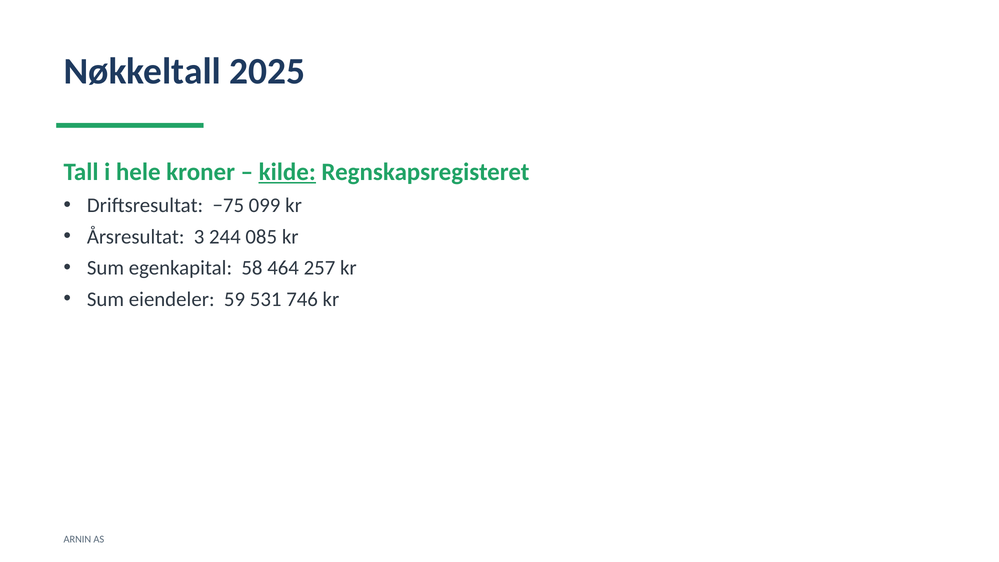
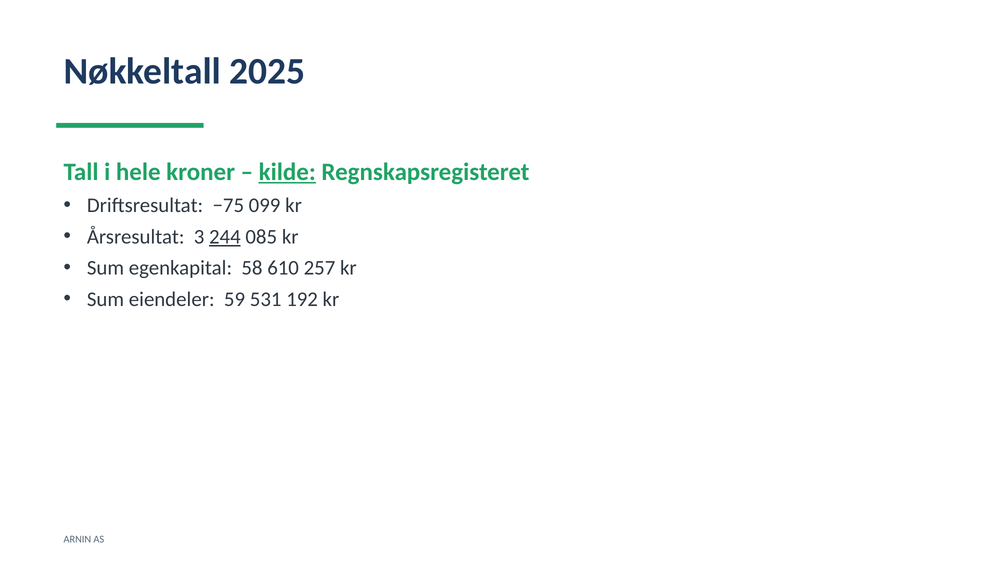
244 underline: none -> present
464: 464 -> 610
746: 746 -> 192
